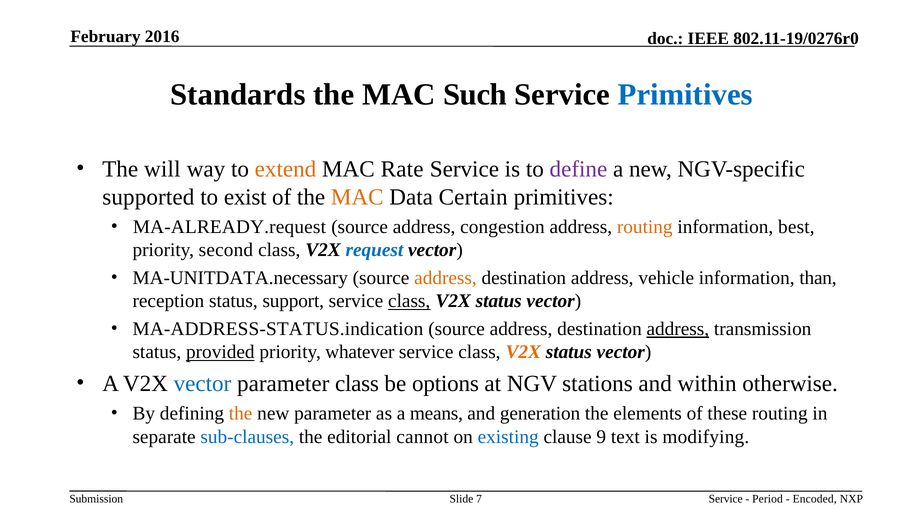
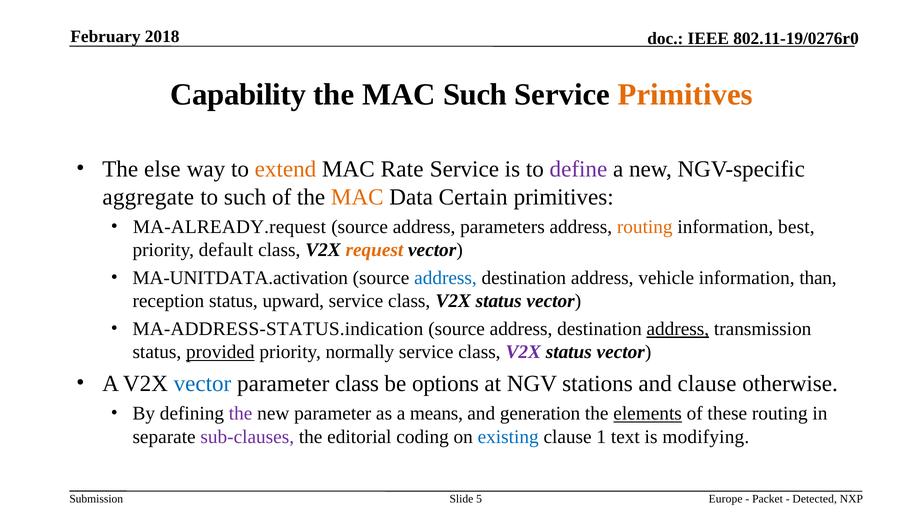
2016: 2016 -> 2018
Standards: Standards -> Capability
Primitives at (685, 94) colour: blue -> orange
will: will -> else
supported: supported -> aggregate
to exist: exist -> such
congestion: congestion -> parameters
second: second -> default
request colour: blue -> orange
MA-UNITDATA.necessary: MA-UNITDATA.necessary -> MA-UNITDATA.activation
address at (445, 278) colour: orange -> blue
support: support -> upward
class at (409, 301) underline: present -> none
whatever: whatever -> normally
V2X at (523, 352) colour: orange -> purple
and within: within -> clause
the at (241, 413) colour: orange -> purple
elements underline: none -> present
sub-clauses colour: blue -> purple
cannot: cannot -> coding
9: 9 -> 1
7: 7 -> 5
Service at (726, 498): Service -> Europe
Period: Period -> Packet
Encoded: Encoded -> Detected
